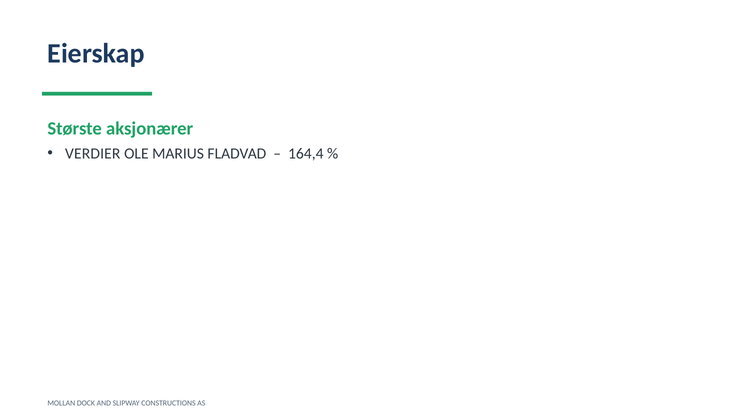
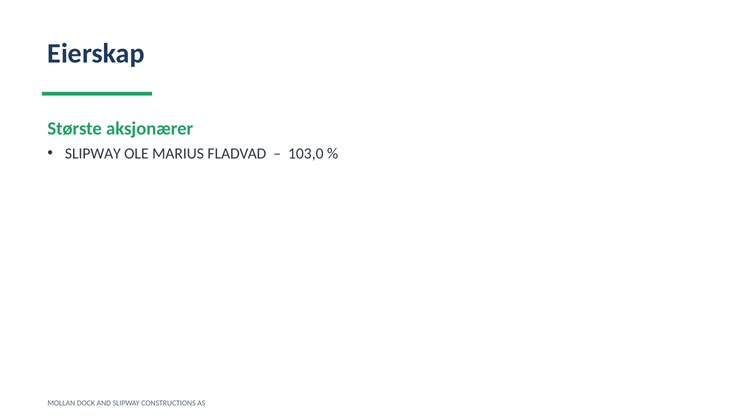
VERDIER at (93, 153): VERDIER -> SLIPWAY
164,4: 164,4 -> 103,0
